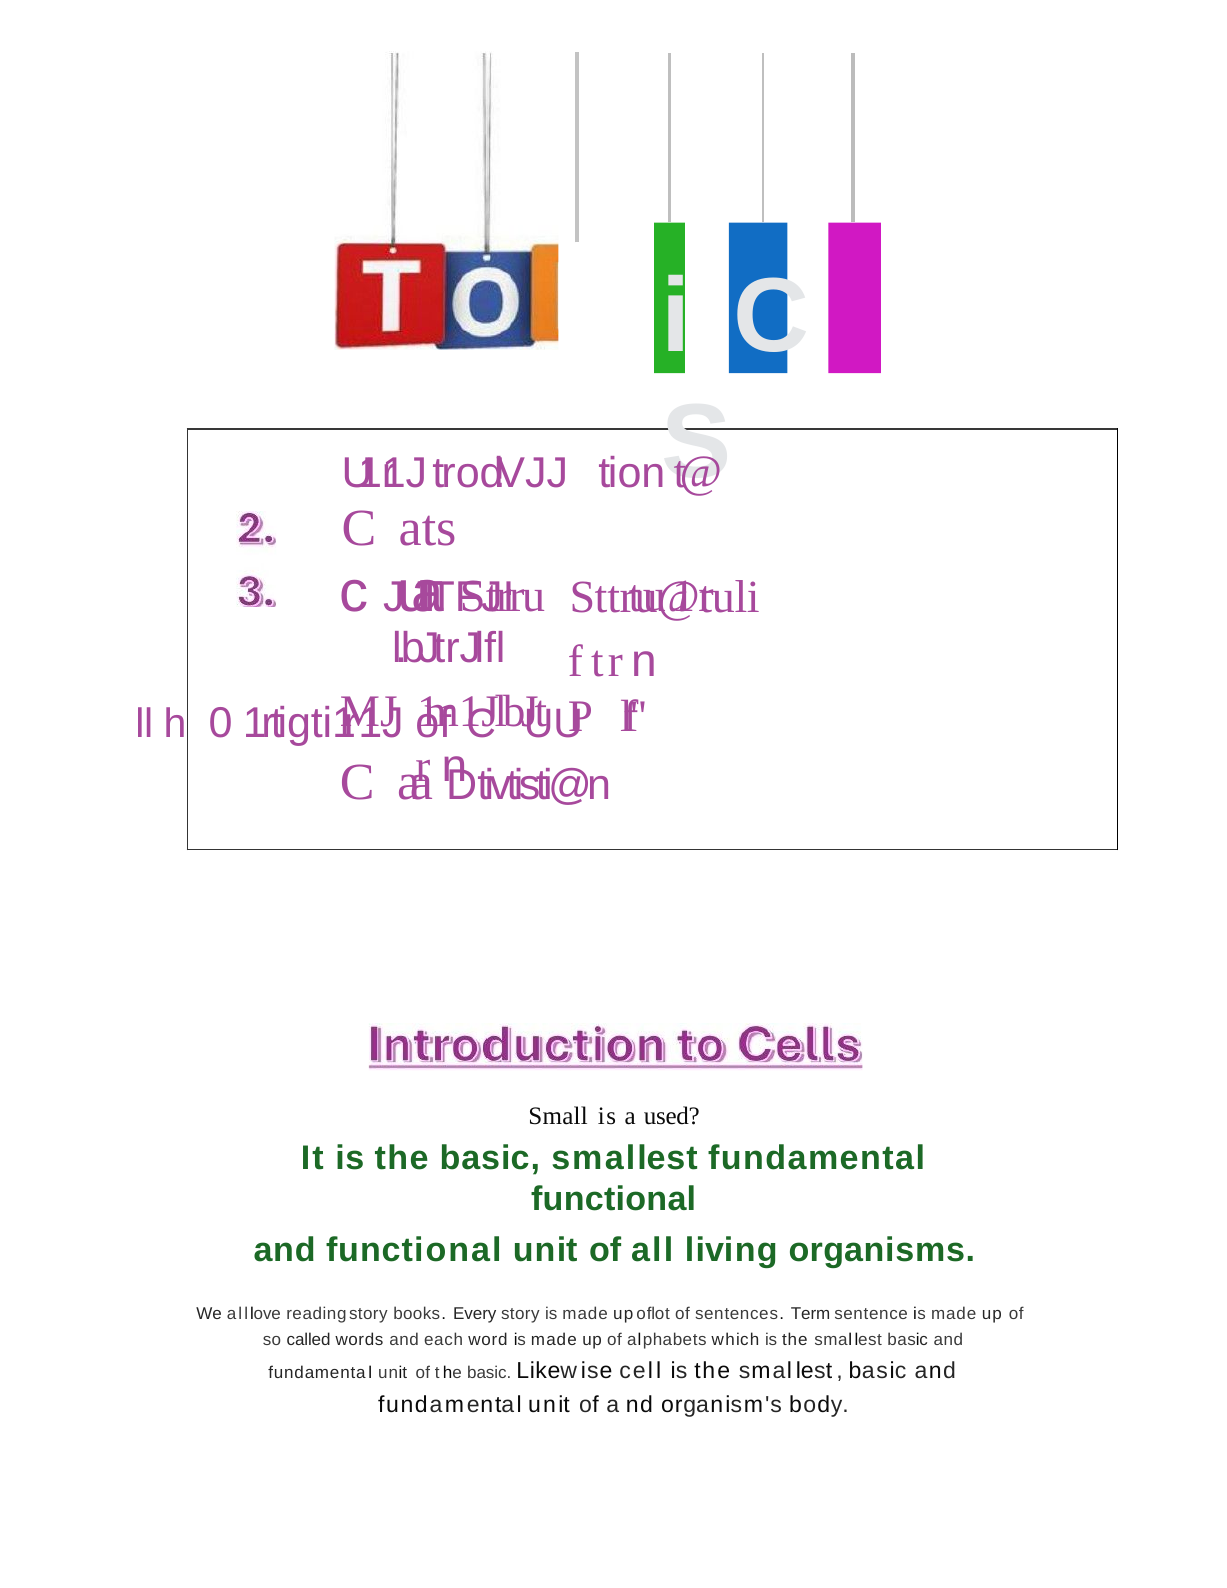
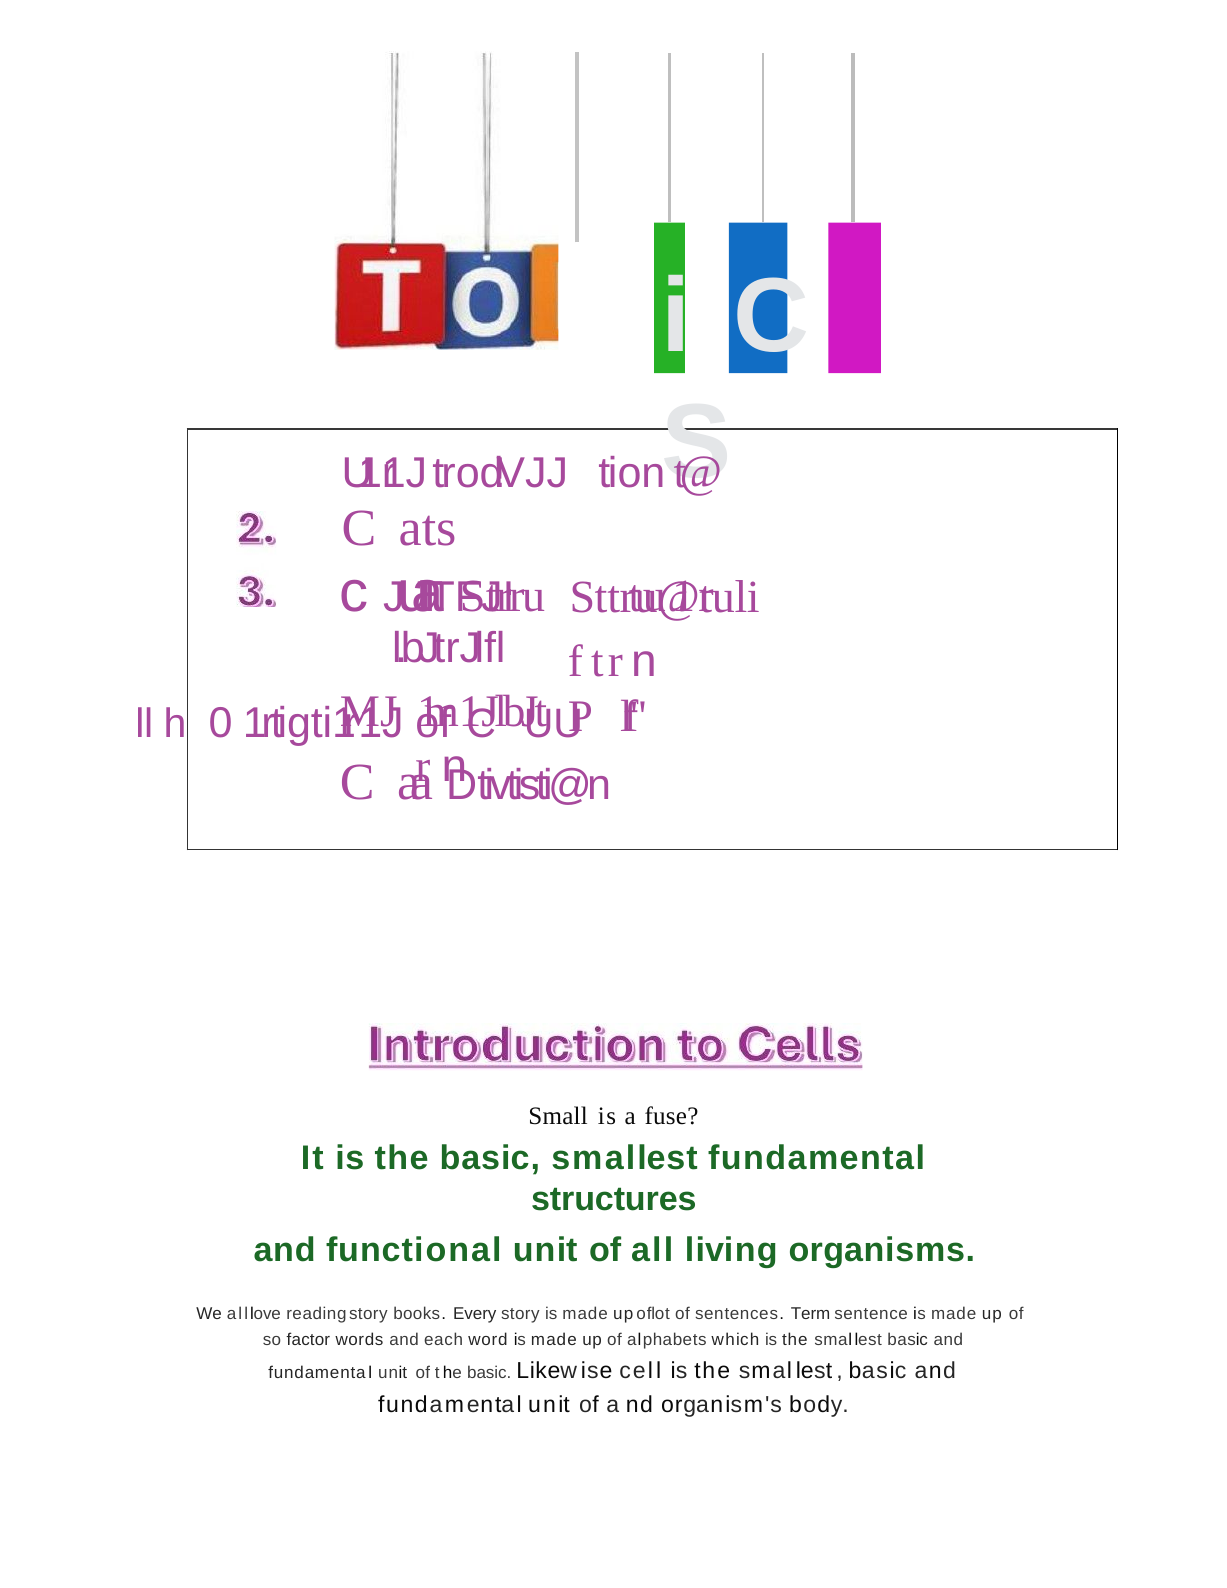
used: used -> fuse
functional at (614, 1199): functional -> structures
called: called -> factor
